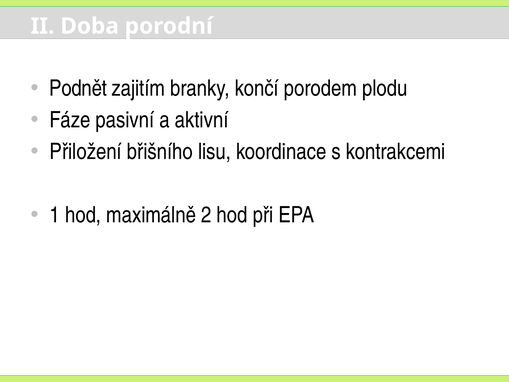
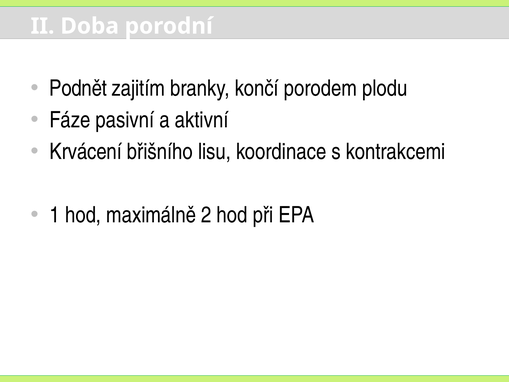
Přiložení: Přiložení -> Krvácení
